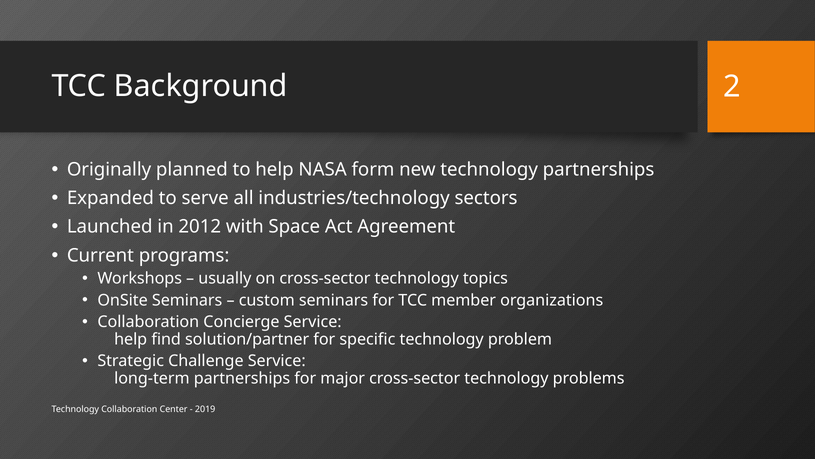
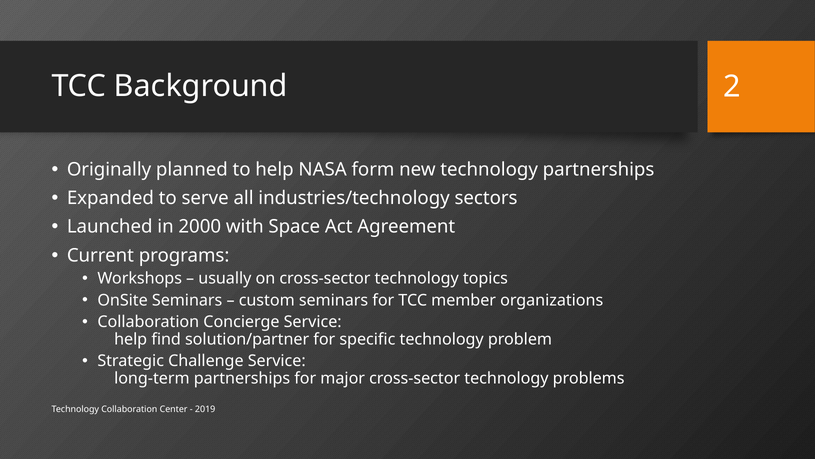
2012: 2012 -> 2000
